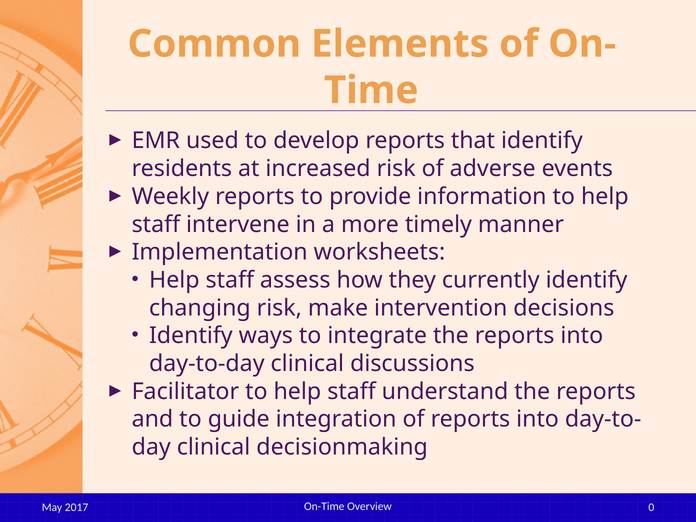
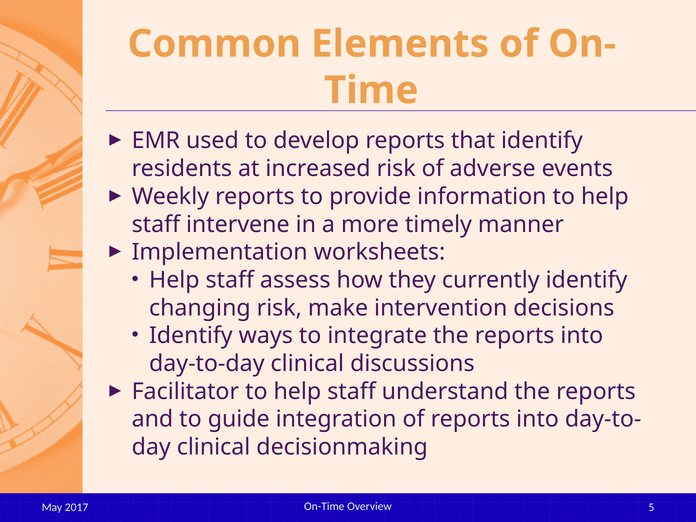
0: 0 -> 5
